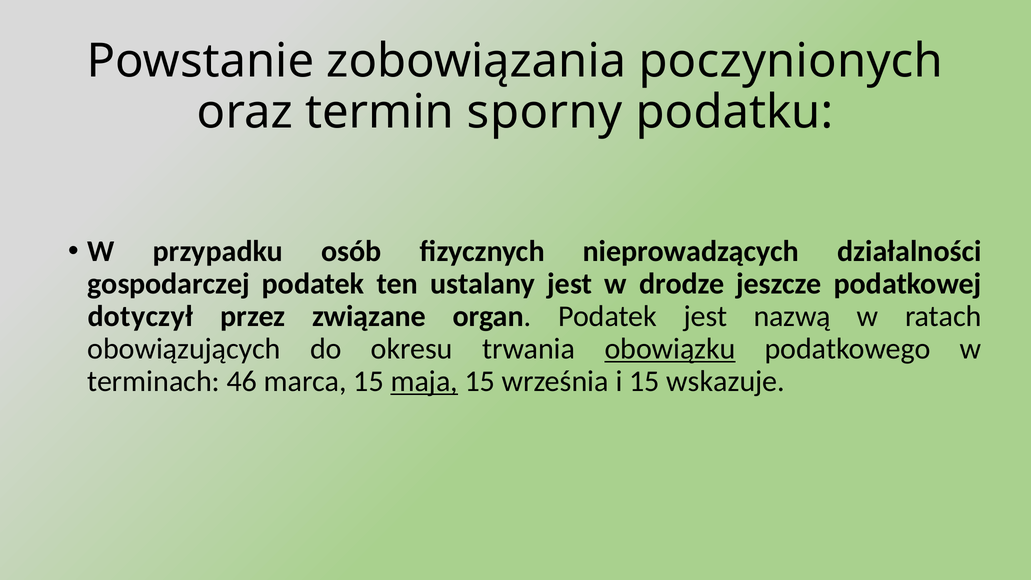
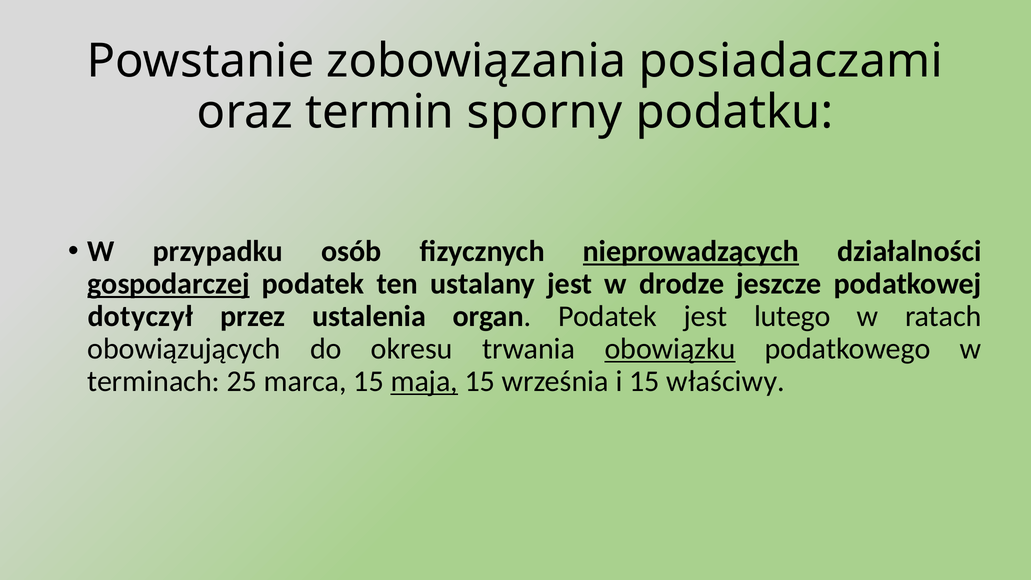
poczynionych: poczynionych -> posiadaczami
nieprowadzących underline: none -> present
gospodarczej underline: none -> present
związane: związane -> ustalenia
nazwą: nazwą -> lutego
46: 46 -> 25
wskazuje: wskazuje -> właściwy
